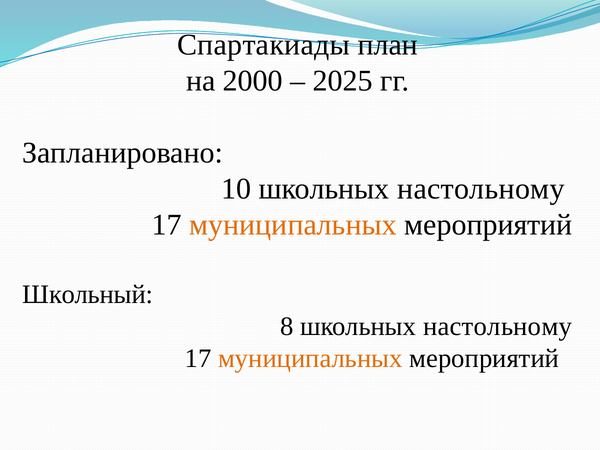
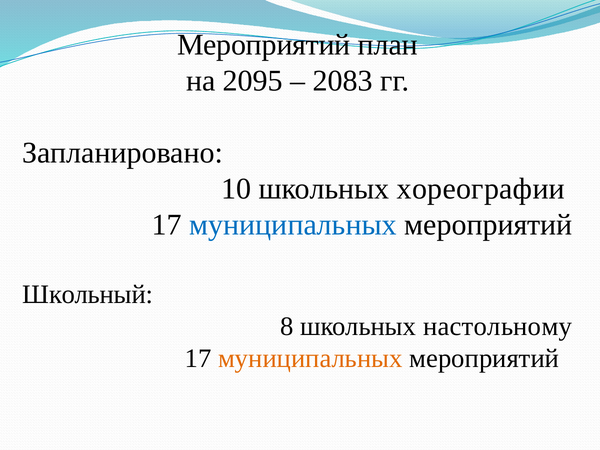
Спартакиады at (263, 45): Спартакиады -> Мероприятий
2000: 2000 -> 2095
2025: 2025 -> 2083
10 школьных настольному: настольному -> хореографии
муниципальных at (293, 225) colour: orange -> blue
